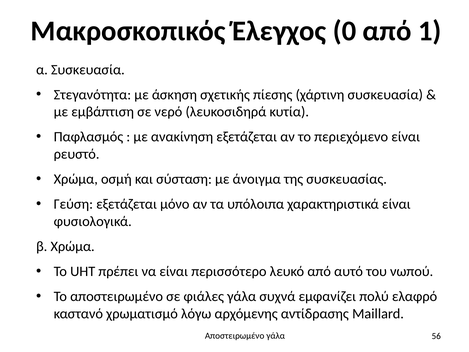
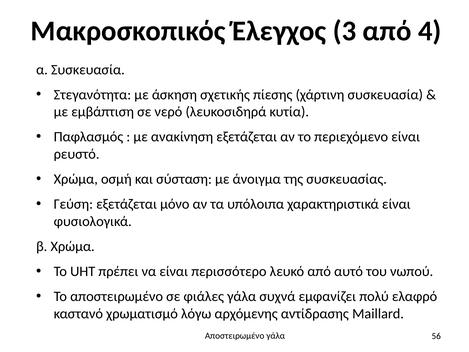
0: 0 -> 3
1: 1 -> 4
